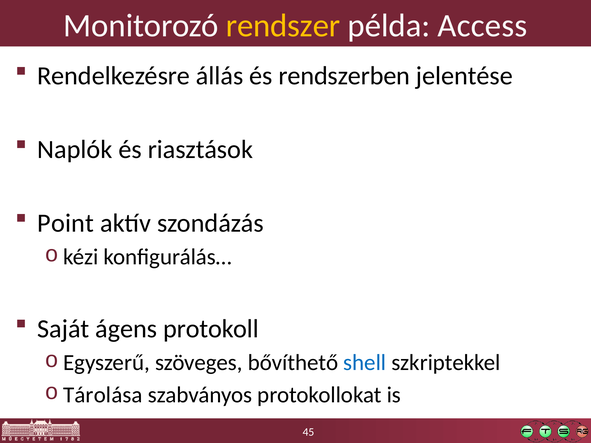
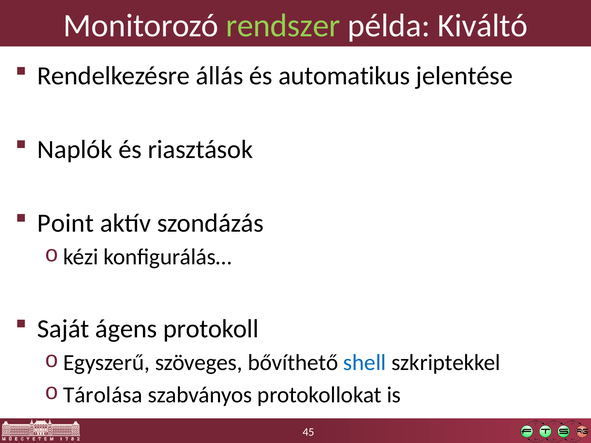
rendszer colour: yellow -> light green
Access: Access -> Kiváltó
rendszerben: rendszerben -> automatikus
